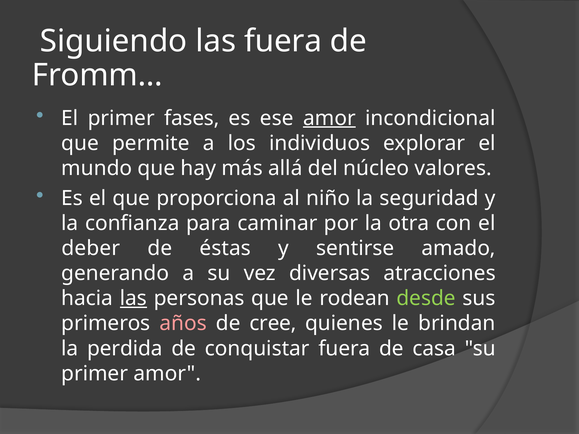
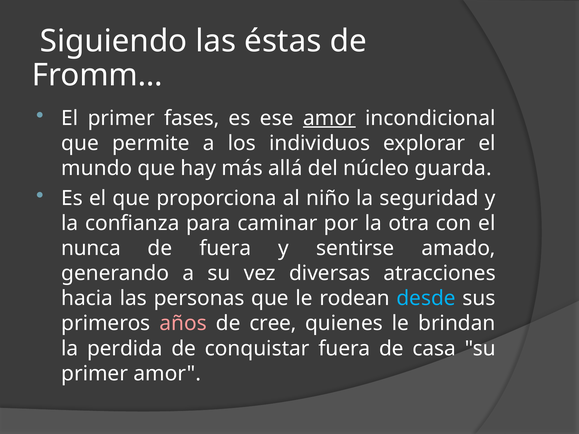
las fuera: fuera -> éstas
valores: valores -> guarda
deber: deber -> nunca
de éstas: éstas -> fuera
las at (133, 299) underline: present -> none
desde colour: light green -> light blue
